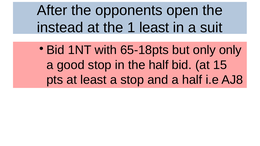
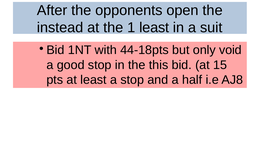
65-18pts: 65-18pts -> 44-18pts
only only: only -> void
the half: half -> this
